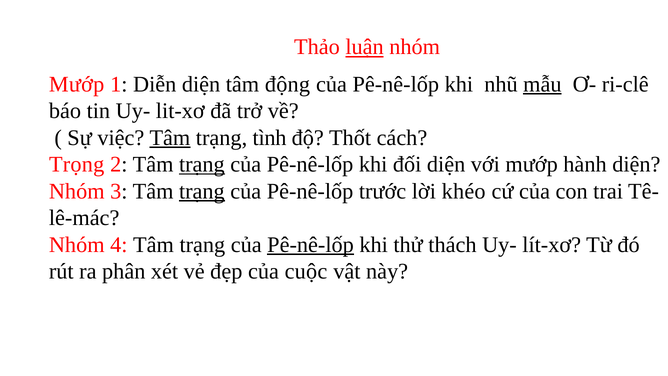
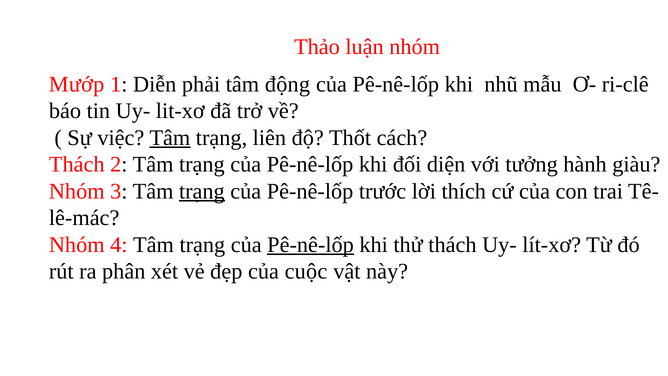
luận underline: present -> none
Diễn diện: diện -> phải
mẫu underline: present -> none
tình: tình -> liên
Trọng at (77, 164): Trọng -> Thách
trạng at (202, 164) underline: present -> none
với mướp: mướp -> tưởng
hành diện: diện -> giàu
khéo: khéo -> thích
